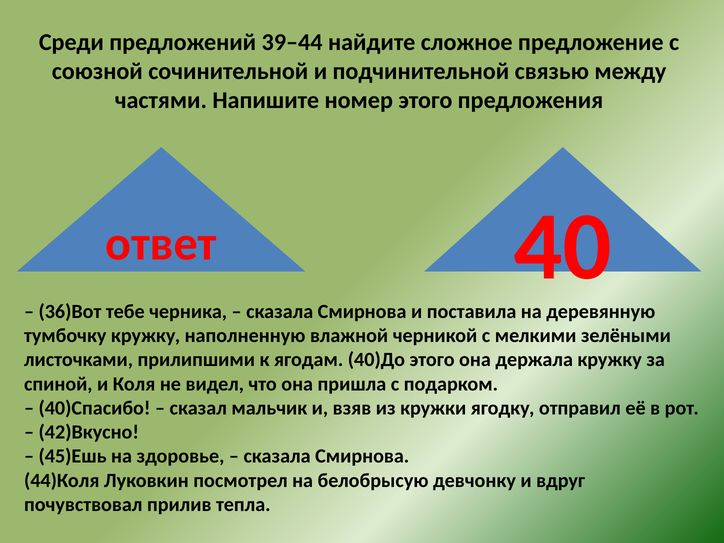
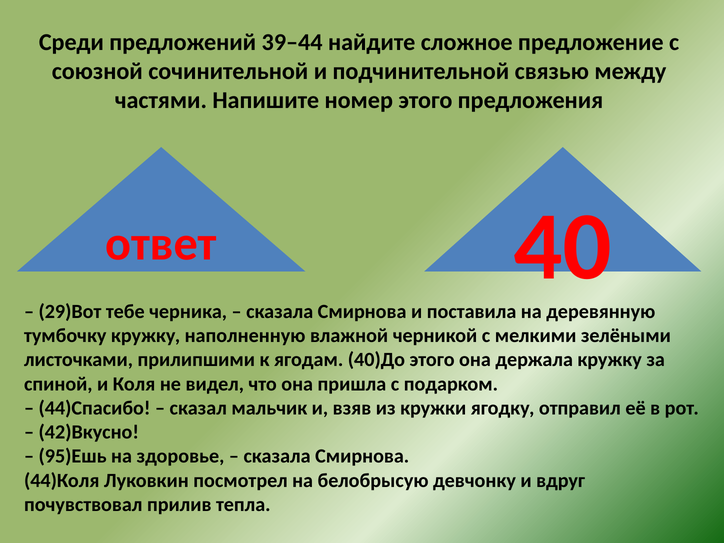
36)Вот: 36)Вот -> 29)Вот
40)Спасибо: 40)Спасибо -> 44)Спасибо
45)Ешь: 45)Ешь -> 95)Ешь
